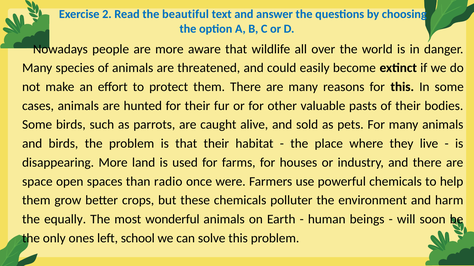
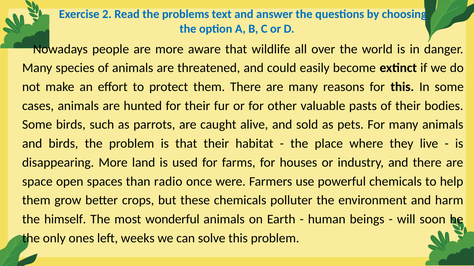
beautiful: beautiful -> problems
equally: equally -> himself
school: school -> weeks
